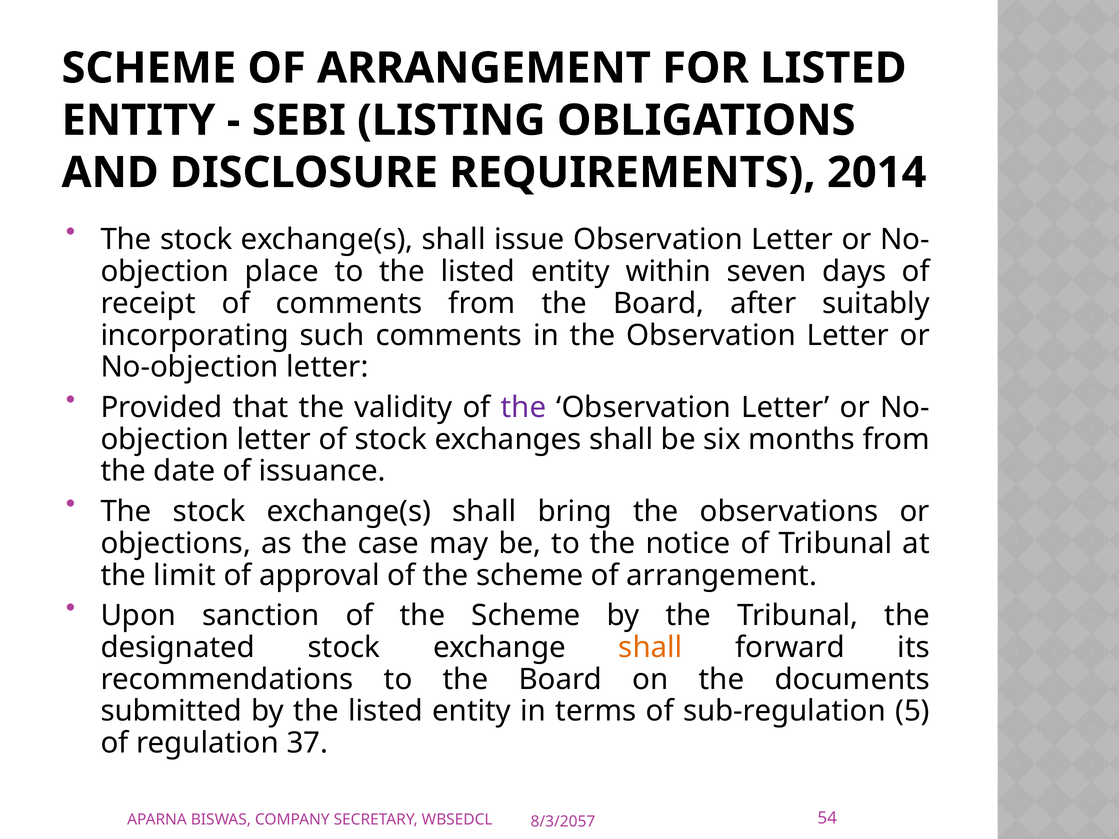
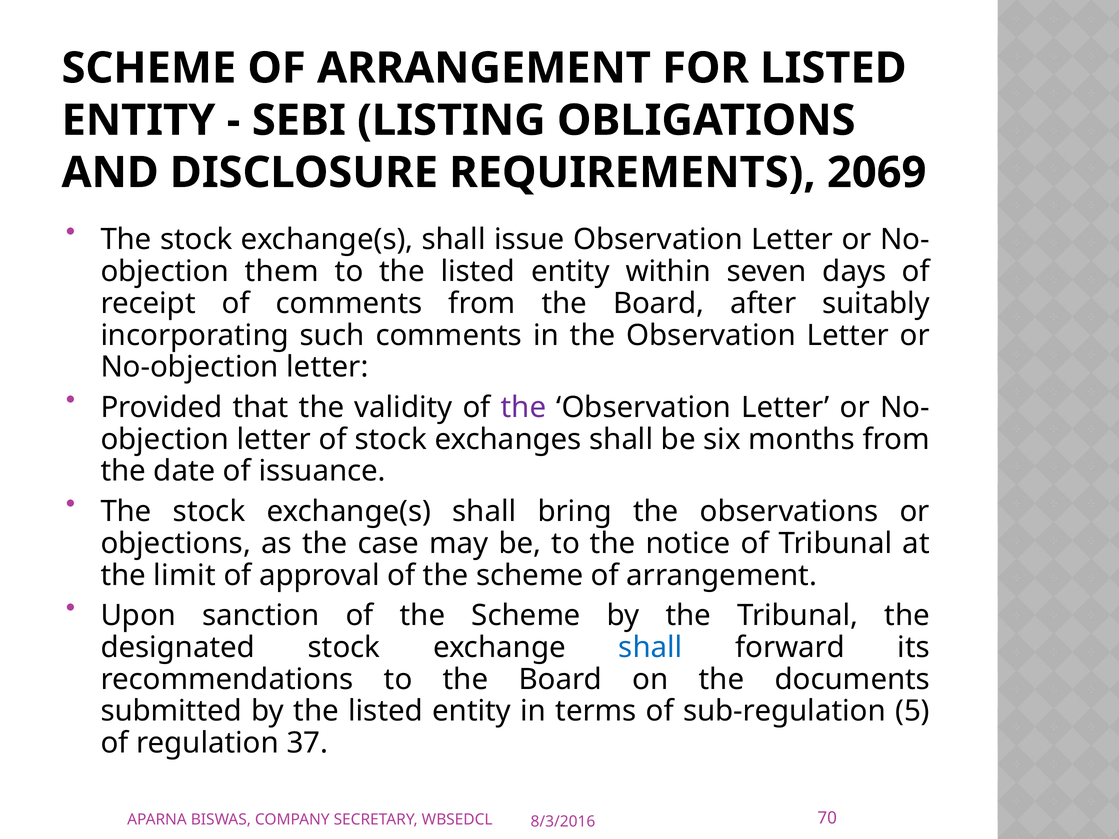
2014: 2014 -> 2069
place: place -> them
shall at (650, 648) colour: orange -> blue
54: 54 -> 70
8/3/2057: 8/3/2057 -> 8/3/2016
